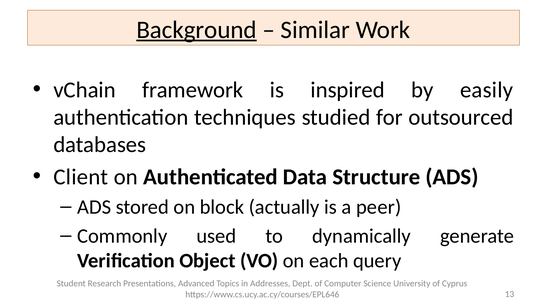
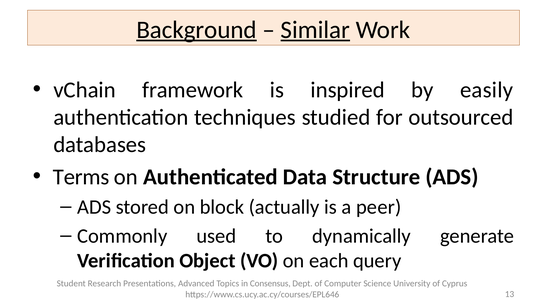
Similar underline: none -> present
Client: Client -> Terms
Addresses: Addresses -> Consensus
